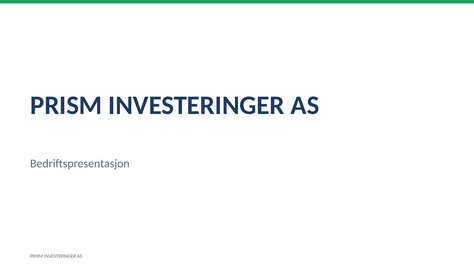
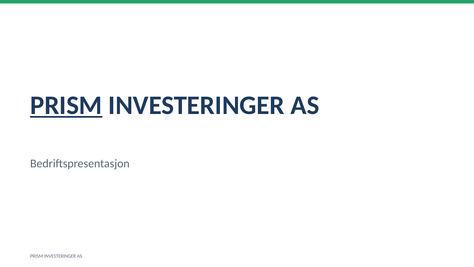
PRISM at (66, 105) underline: none -> present
